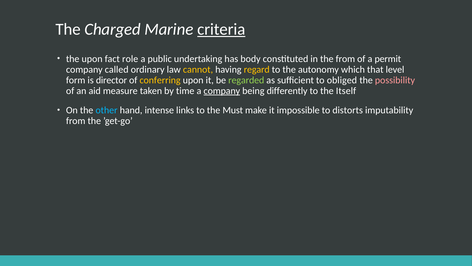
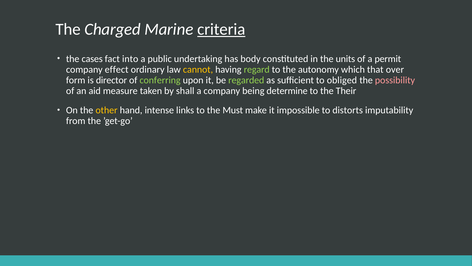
the upon: upon -> cases
role: role -> into
the from: from -> units
called: called -> effect
regard colour: yellow -> light green
level: level -> over
conferring colour: yellow -> light green
time: time -> shall
company at (222, 91) underline: present -> none
differently: differently -> determine
Itself: Itself -> Their
other colour: light blue -> yellow
